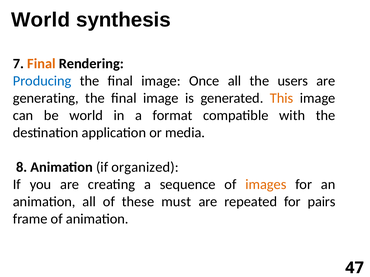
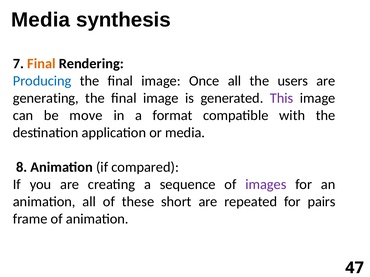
World at (41, 20): World -> Media
This colour: orange -> purple
be world: world -> move
organized: organized -> compared
images colour: orange -> purple
must: must -> short
